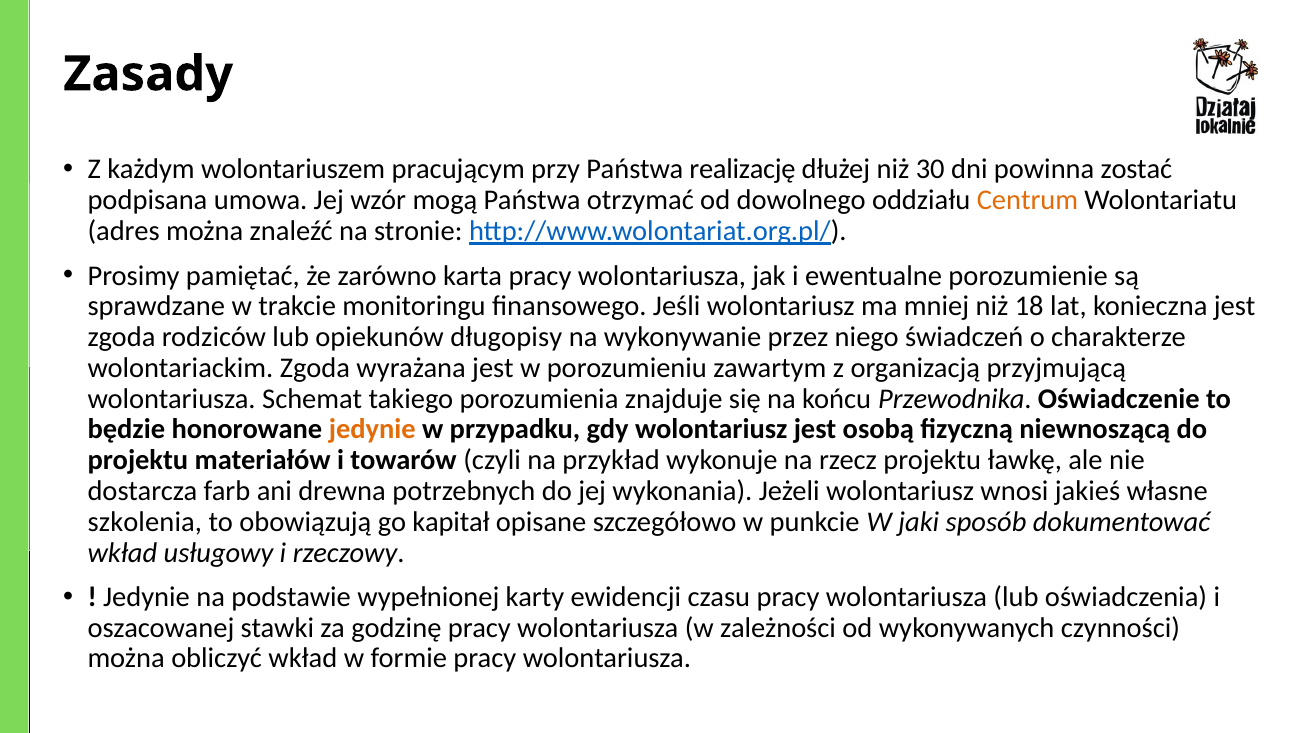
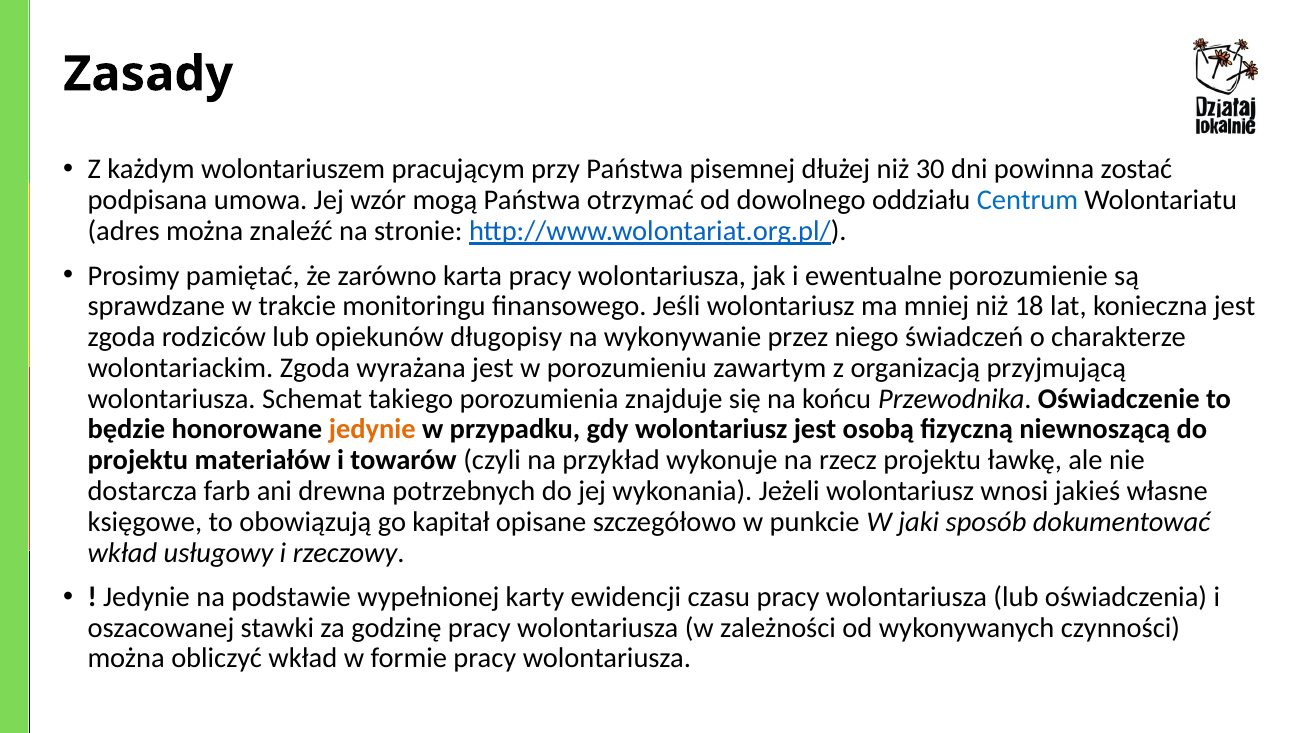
realizację: realizację -> pisemnej
Centrum colour: orange -> blue
szkolenia: szkolenia -> księgowe
